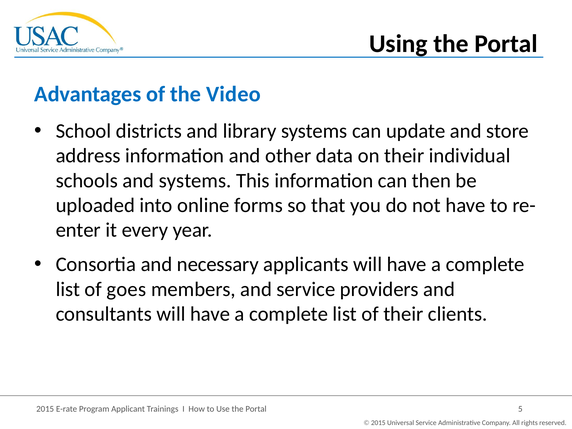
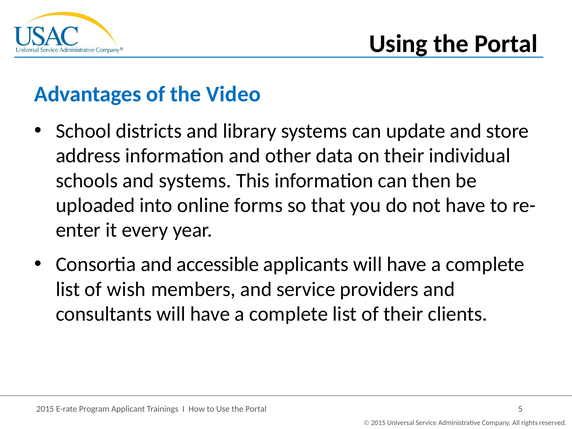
necessary: necessary -> accessible
goes: goes -> wish
